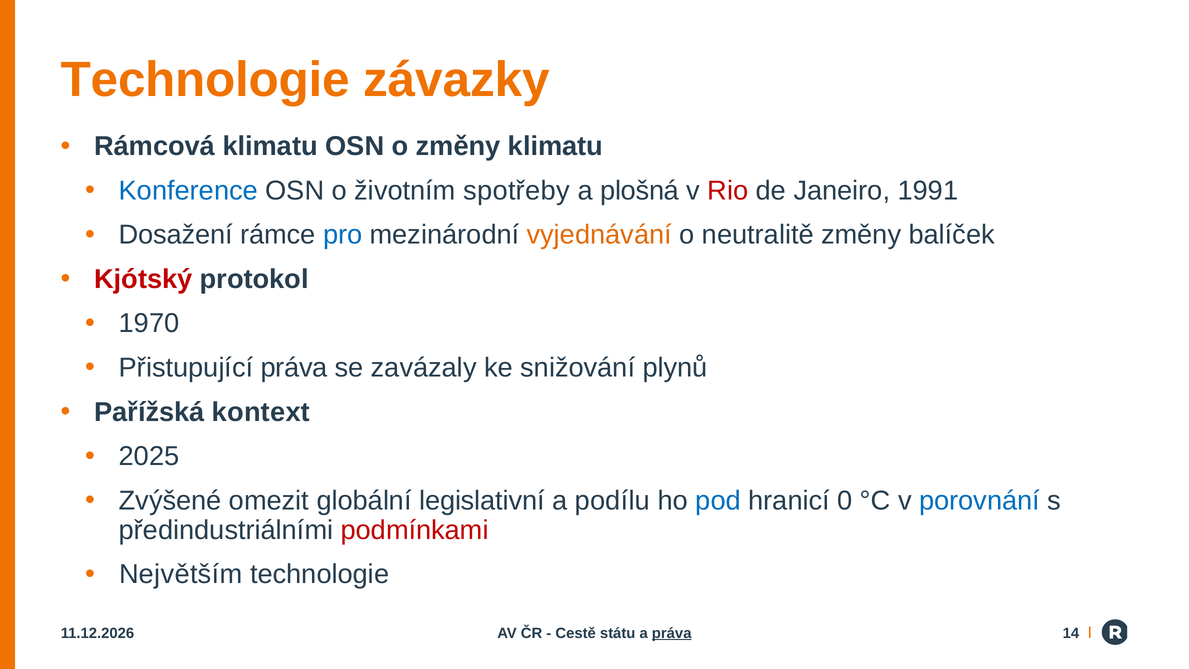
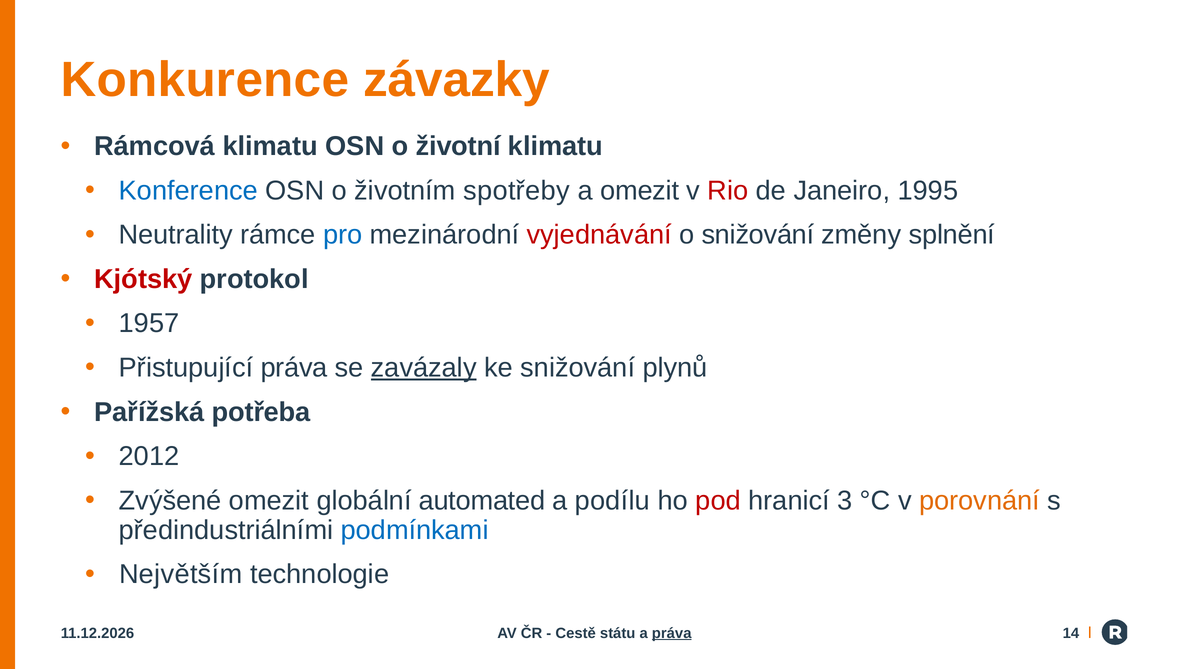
Technologie at (205, 80): Technologie -> Konkurence
o změny: změny -> životní
a plošná: plošná -> omezit
1991: 1991 -> 1995
Dosažení: Dosažení -> Neutrality
vyjednávání colour: orange -> red
o neutralitě: neutralitě -> snižování
balíček: balíček -> splnění
1970: 1970 -> 1957
zavázaly underline: none -> present
kontext: kontext -> potřeba
2025: 2025 -> 2012
legislativní: legislativní -> automated
pod colour: blue -> red
0: 0 -> 3
porovnání colour: blue -> orange
podmínkami colour: red -> blue
